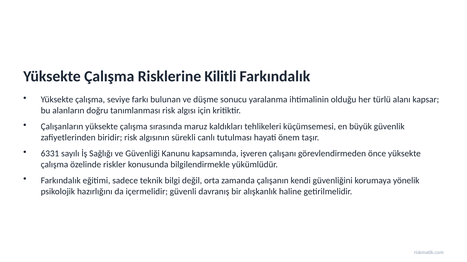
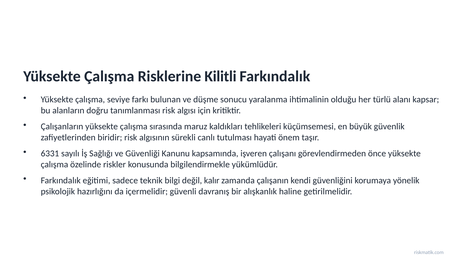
orta: orta -> kalır
